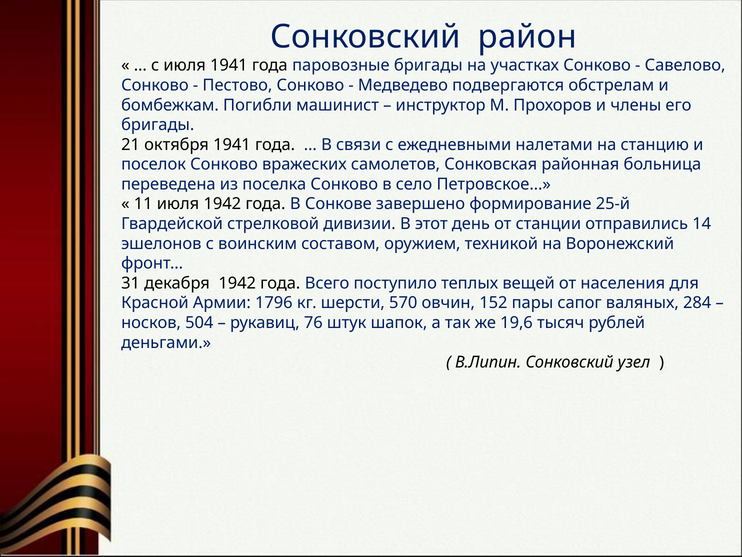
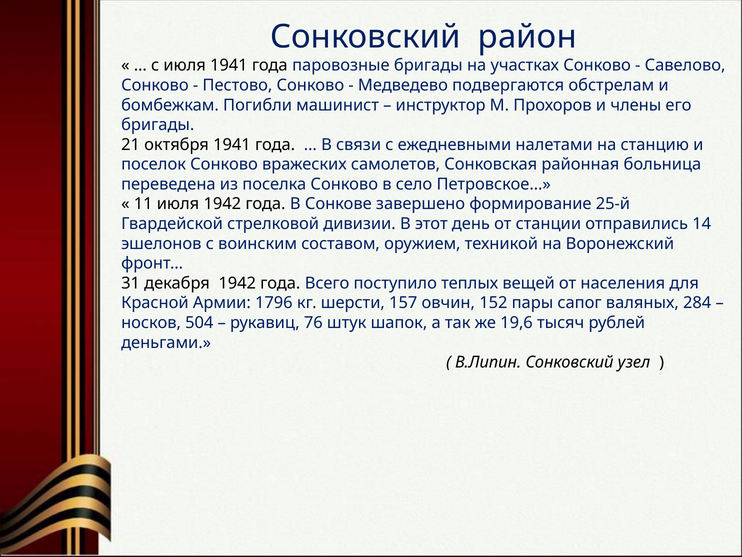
570: 570 -> 157
